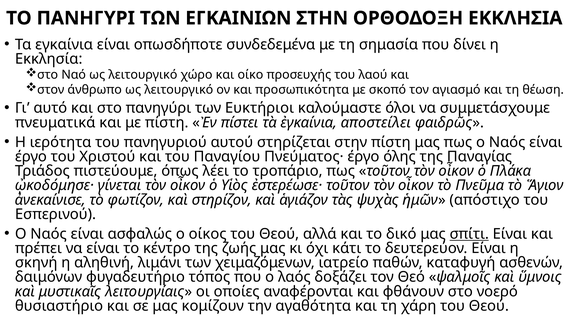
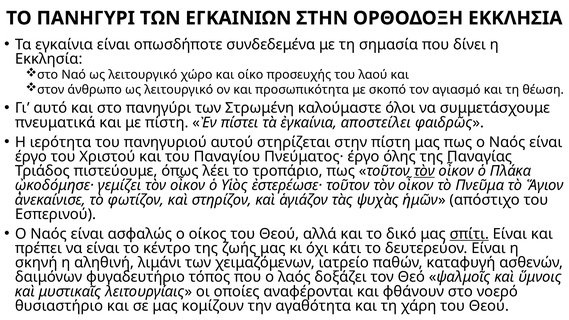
Ευκτήριοι: Ευκτήριοι -> Στρωμένη
τὸν at (424, 171) underline: none -> present
γίνεται: γίνεται -> γεμίζει
